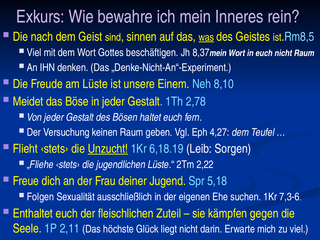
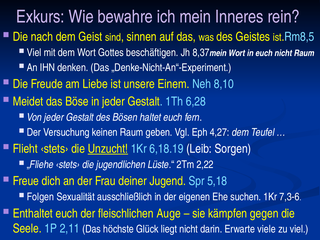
was underline: present -> none
Lüste: Lüste -> Liebe
2,78: 2,78 -> 6,28
Zuteil: Zuteil -> Auge
mich: mich -> viele
